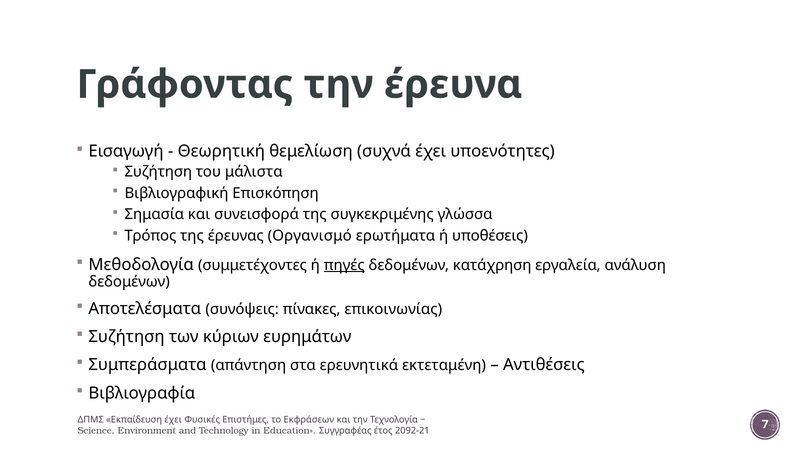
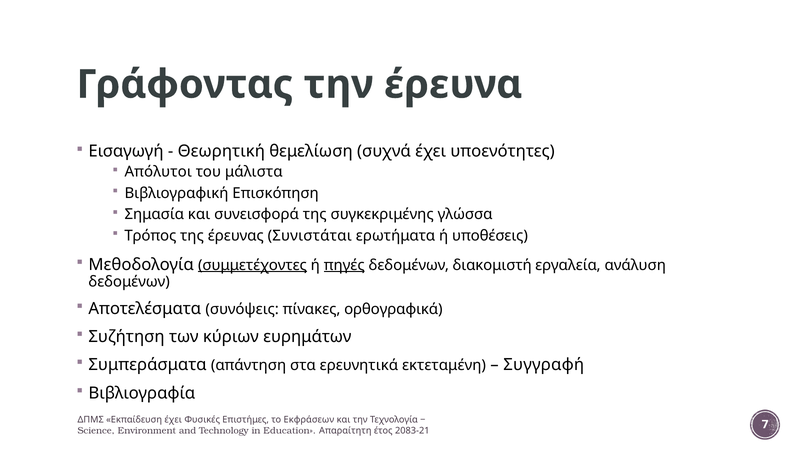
Συζήτηση at (158, 172): Συζήτηση -> Απόλυτοι
Οργανισμό: Οργανισμό -> Συνιστάται
συμμετέχοντες underline: none -> present
κατάχρηση: κατάχρηση -> διακομιστή
επικοινωνίας: επικοινωνίας -> ορθογραφικά
Αντιθέσεις: Αντιθέσεις -> Συγγραφή
Συγγραφέας: Συγγραφέας -> Απαραίτητη
2092-21: 2092-21 -> 2083-21
